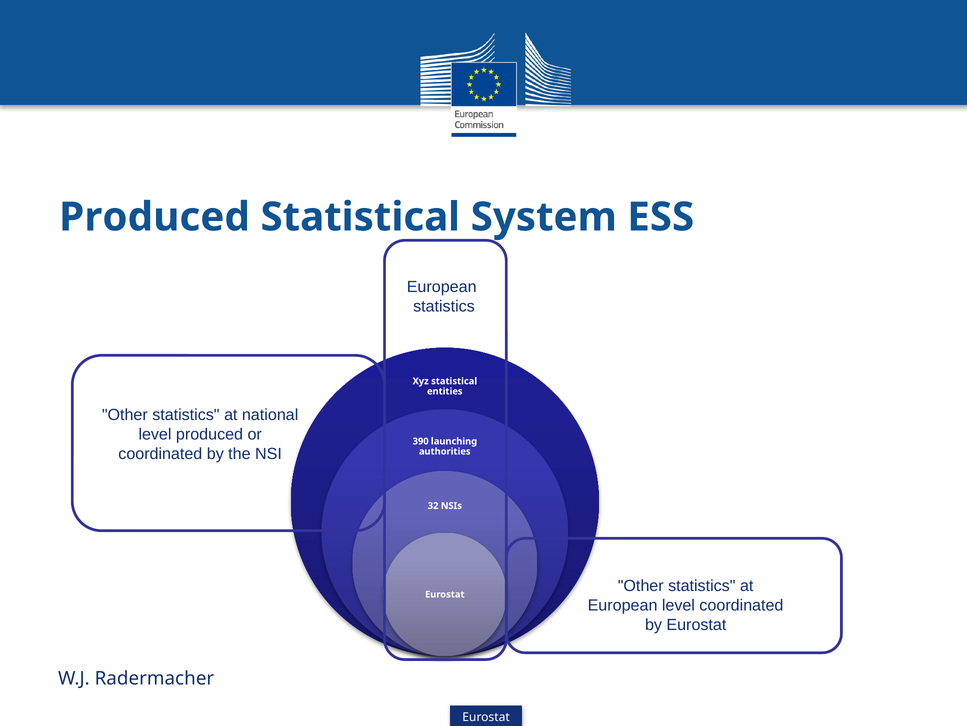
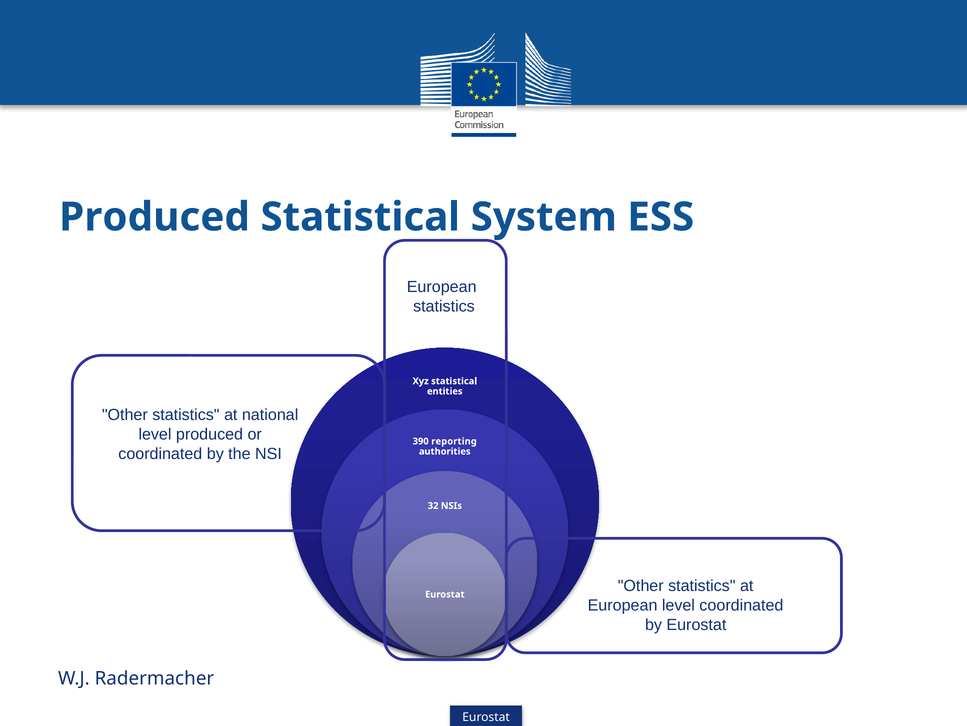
launching: launching -> reporting
